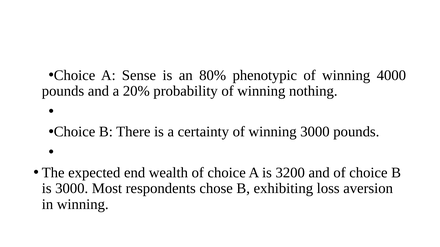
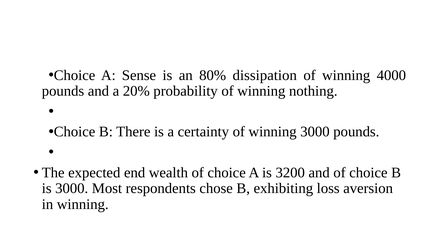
phenotypic: phenotypic -> dissipation
